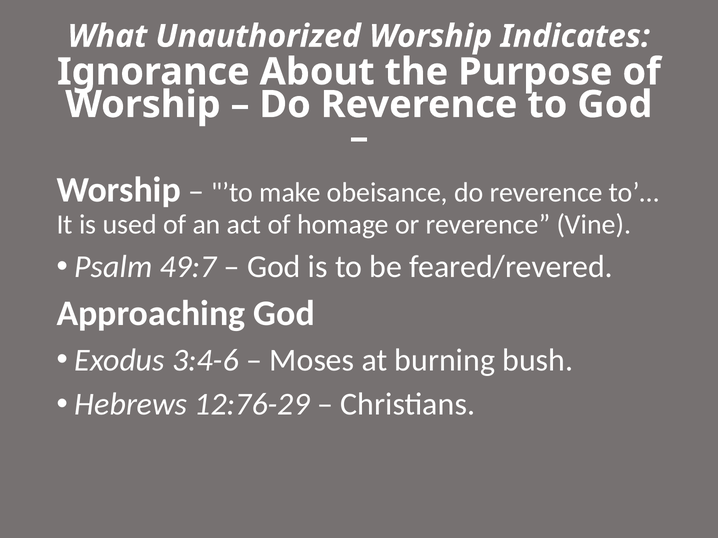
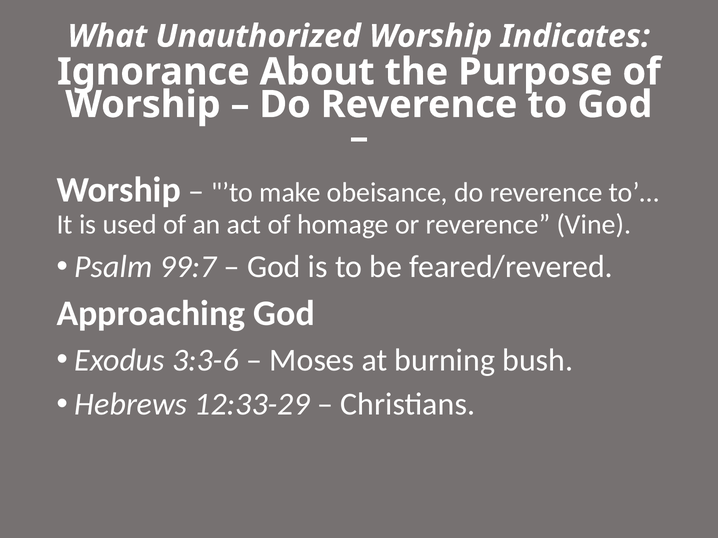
49:7: 49:7 -> 99:7
3:4-6: 3:4-6 -> 3:3-6
12:76-29: 12:76-29 -> 12:33-29
